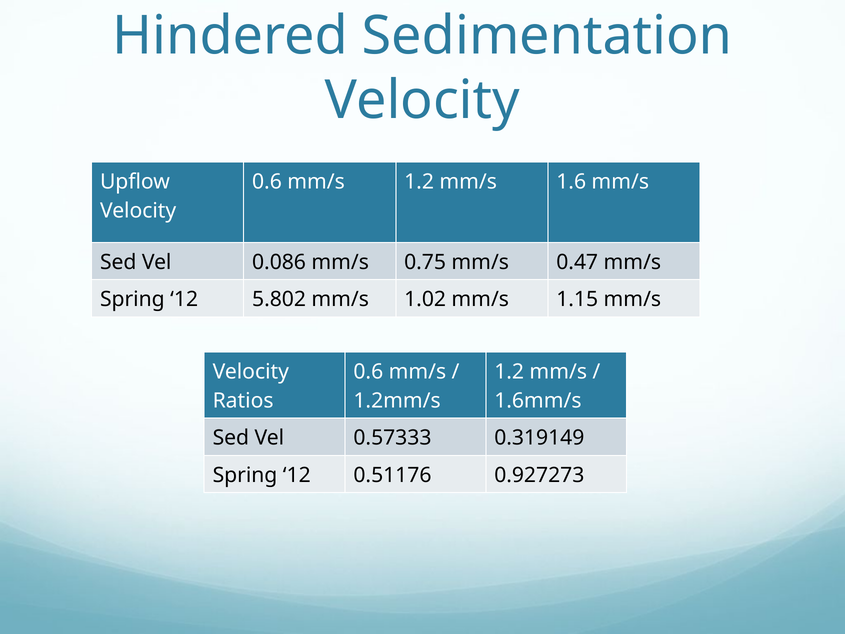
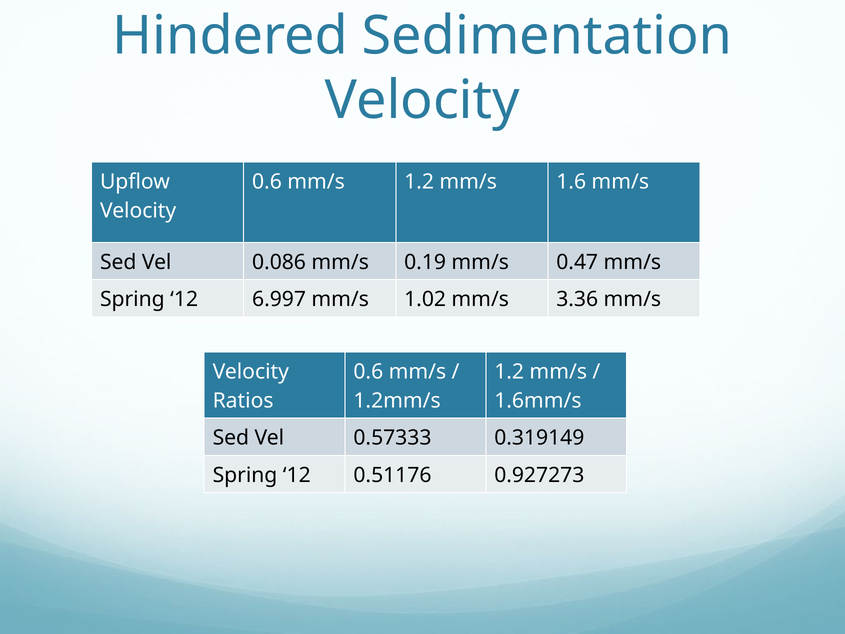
0.75: 0.75 -> 0.19
5.802: 5.802 -> 6.997
1.15: 1.15 -> 3.36
